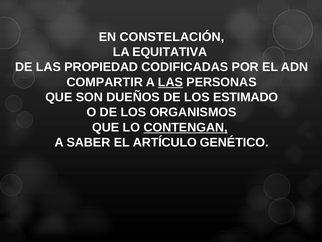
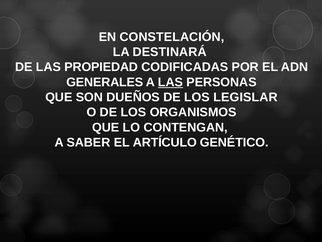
EQUITATIVA: EQUITATIVA -> DESTINARÁ
COMPARTIR: COMPARTIR -> GENERALES
ESTIMADO: ESTIMADO -> LEGISLAR
CONTENGAN underline: present -> none
